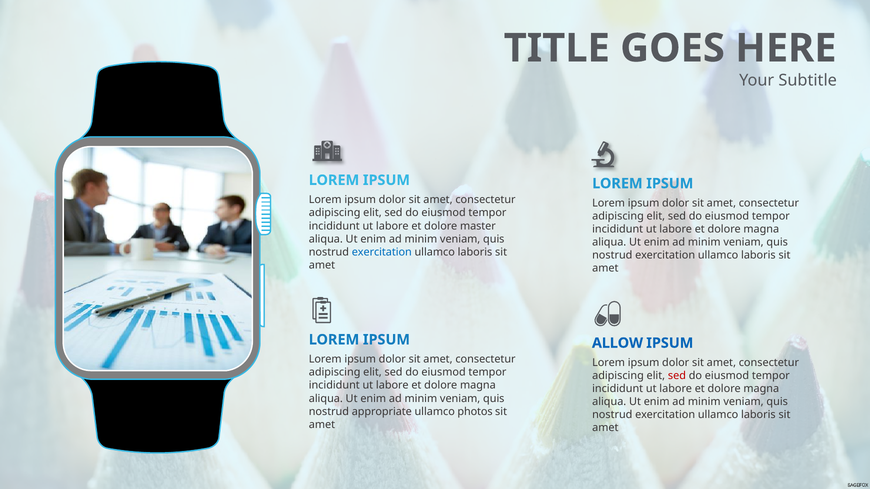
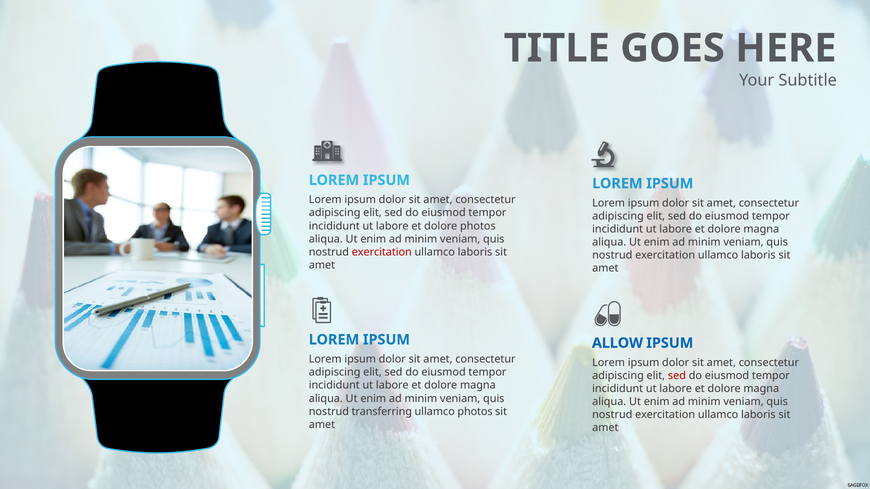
dolore master: master -> photos
exercitation at (382, 252) colour: blue -> red
appropriate: appropriate -> transferring
